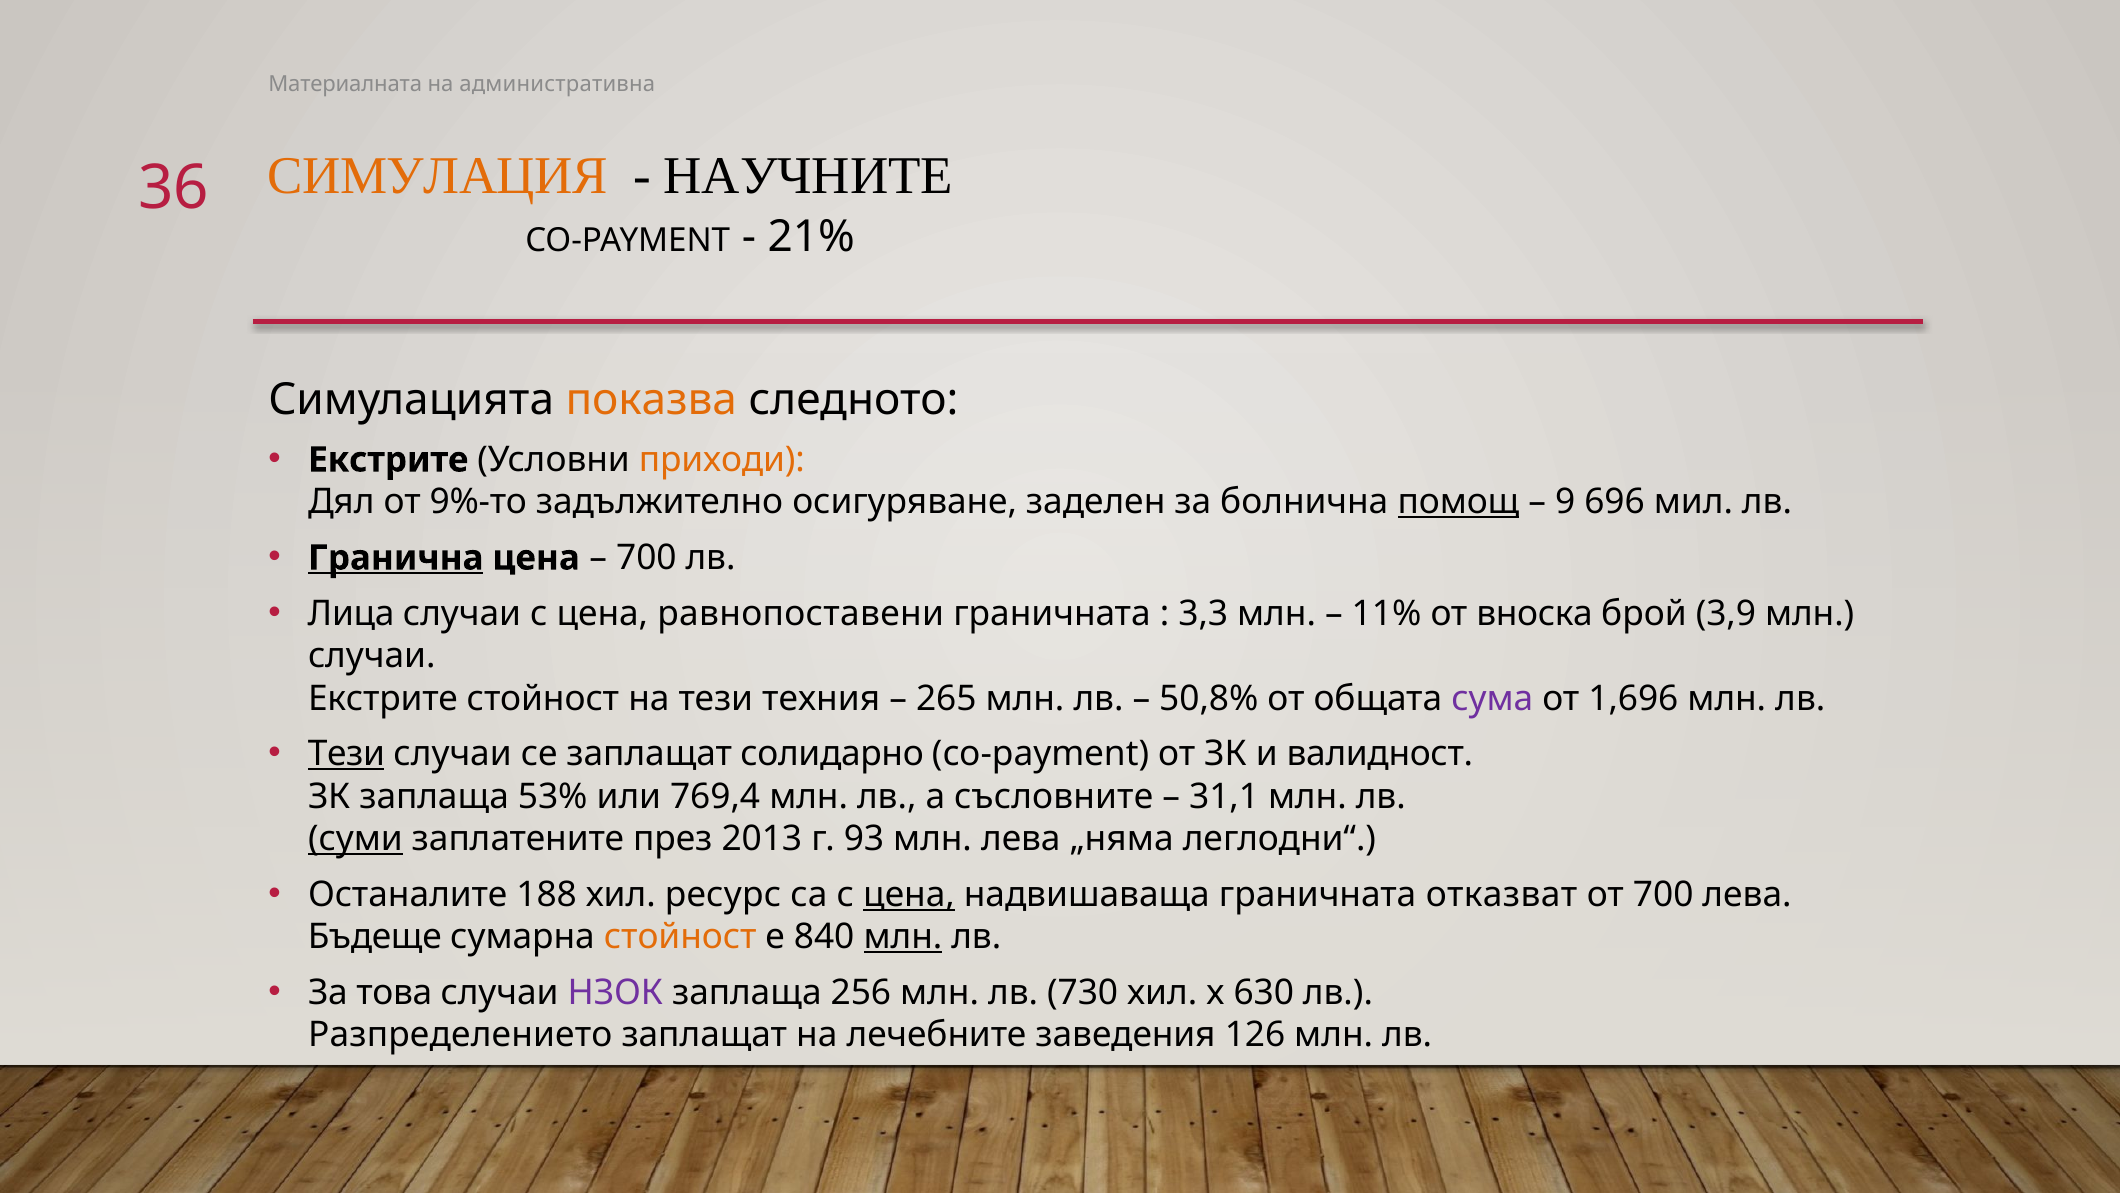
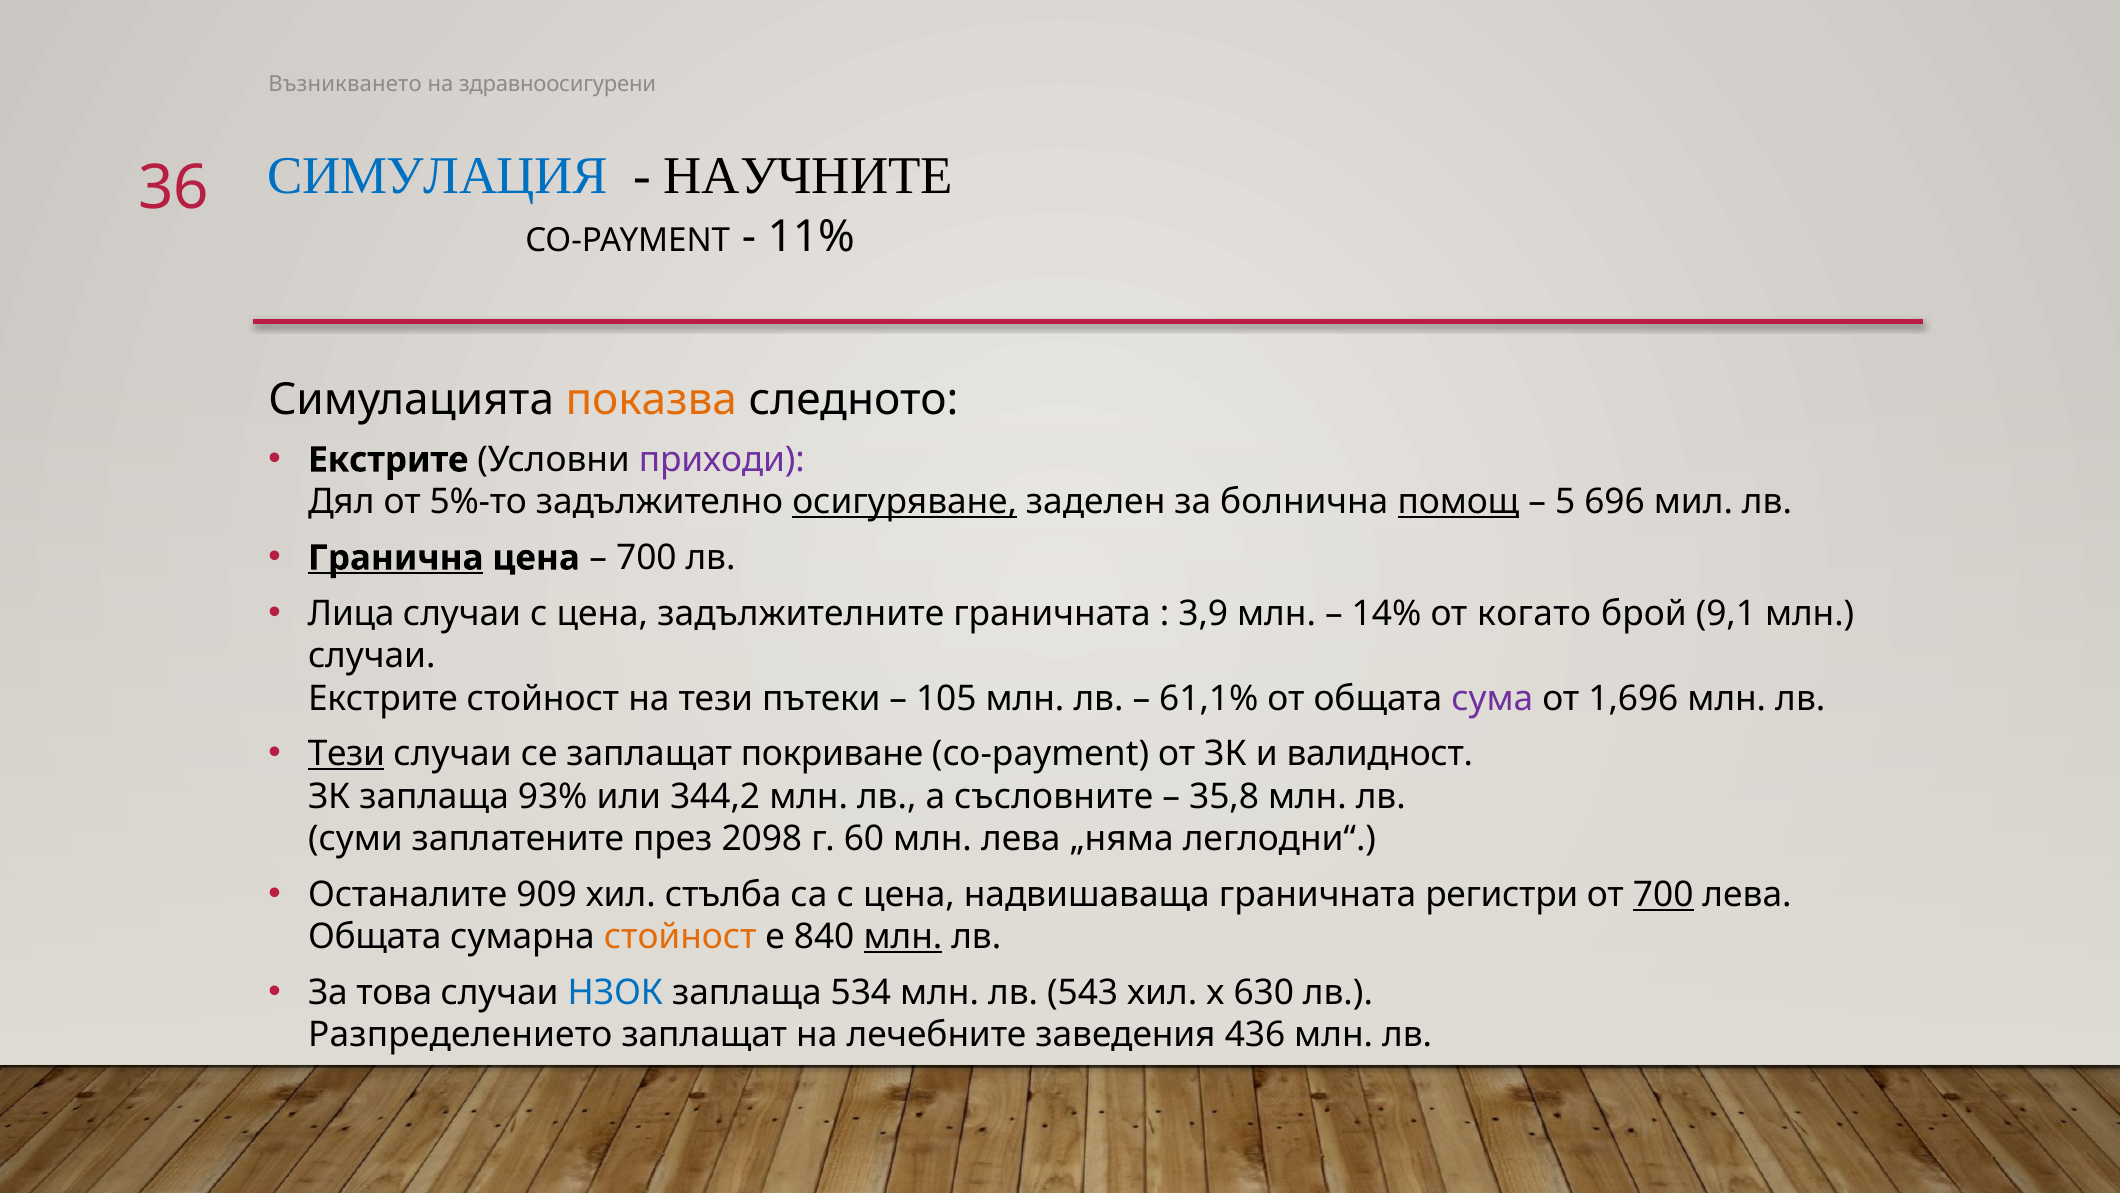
Материалната: Материалната -> Възникването
административна: административна -> здравноосигурени
СИМУЛАЦИЯ colour: orange -> blue
21%: 21% -> 11%
приходи colour: orange -> purple
9%-то: 9%-то -> 5%-то
осигуряване underline: none -> present
9: 9 -> 5
равнопоставени: равнопоставени -> задължителните
3,3: 3,3 -> 3,9
11%: 11% -> 14%
вноска: вноска -> когато
3,9: 3,9 -> 9,1
техния: техния -> пътеки
265: 265 -> 105
50,8%: 50,8% -> 61,1%
солидарно: солидарно -> покриване
53%: 53% -> 93%
769,4: 769,4 -> 344,2
31,1: 31,1 -> 35,8
суми underline: present -> none
2013: 2013 -> 2098
93: 93 -> 60
188: 188 -> 909
ресурс: ресурс -> стълба
цена at (909, 894) underline: present -> none
отказват: отказват -> регистри
700 at (1663, 894) underline: none -> present
Бъдеще at (375, 937): Бъдеще -> Общата
НЗОК colour: purple -> blue
256: 256 -> 534
730: 730 -> 543
126: 126 -> 436
